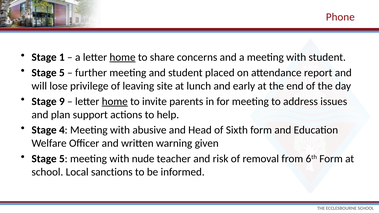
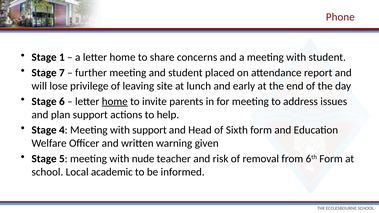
home at (123, 57) underline: present -> none
5 at (62, 73): 5 -> 7
9: 9 -> 6
with abusive: abusive -> support
sanctions: sanctions -> academic
